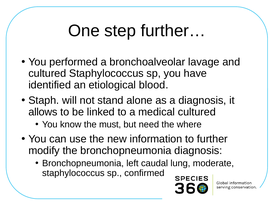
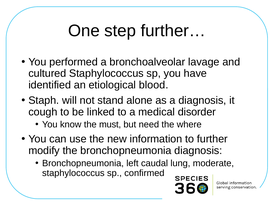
allows: allows -> cough
medical cultured: cultured -> disorder
